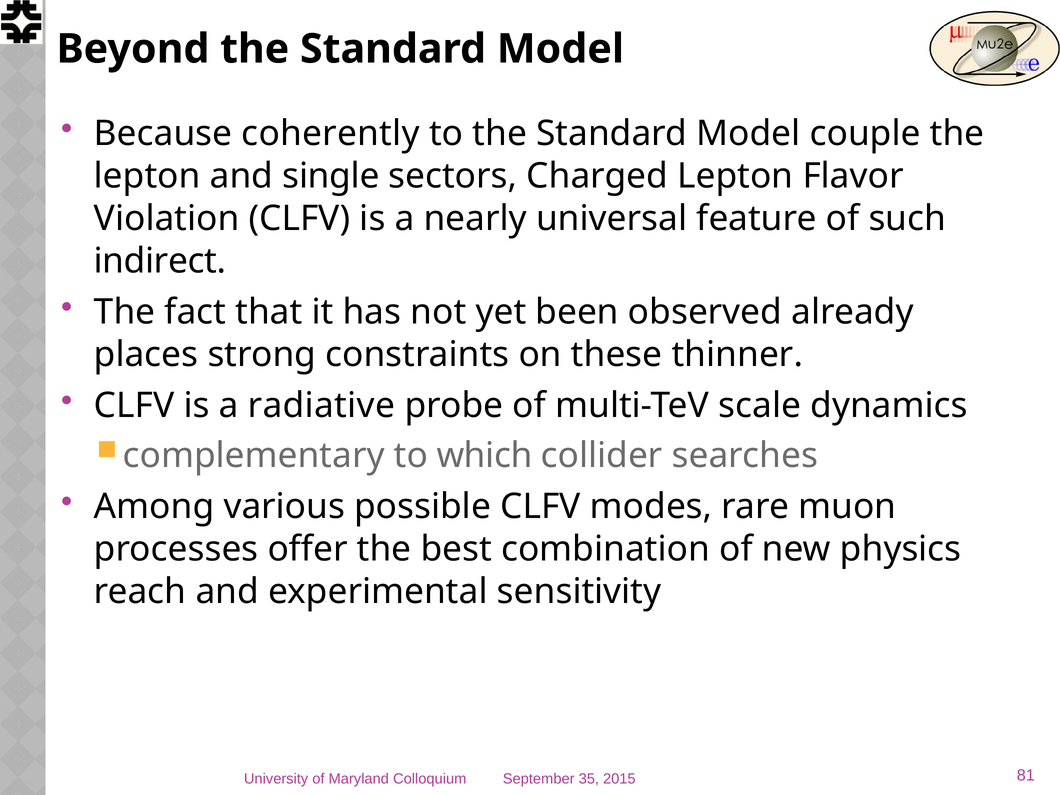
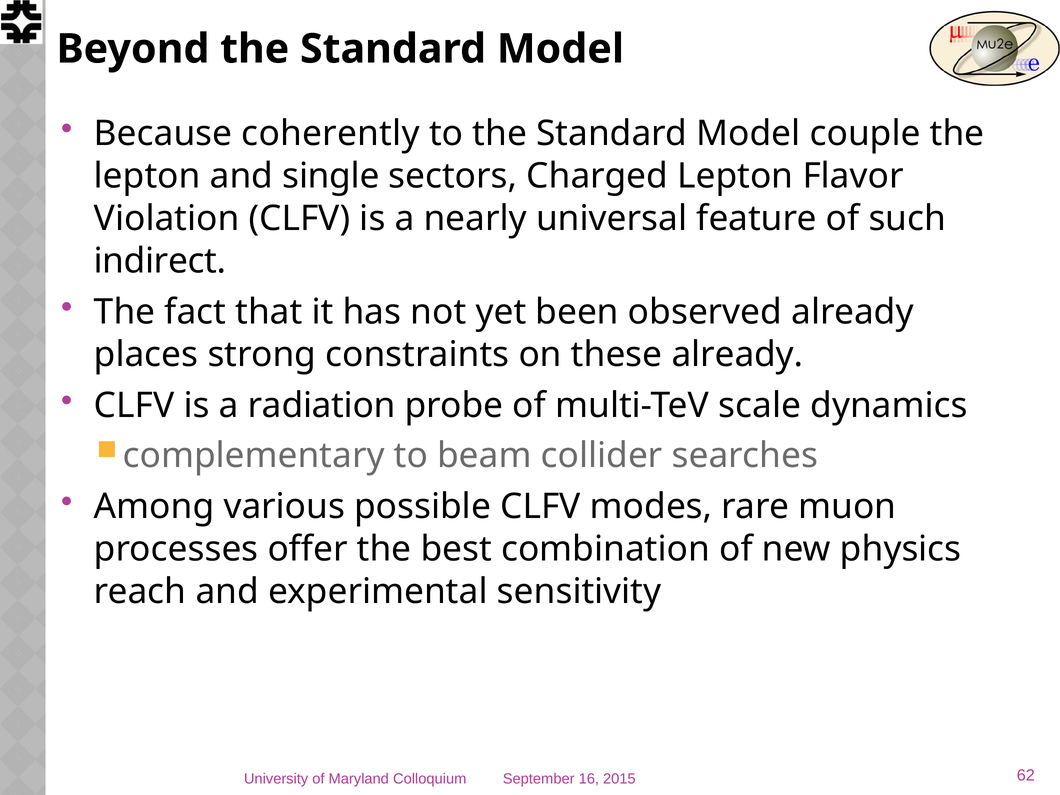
these thinner: thinner -> already
radiative: radiative -> radiation
which: which -> beam
35: 35 -> 16
81: 81 -> 62
